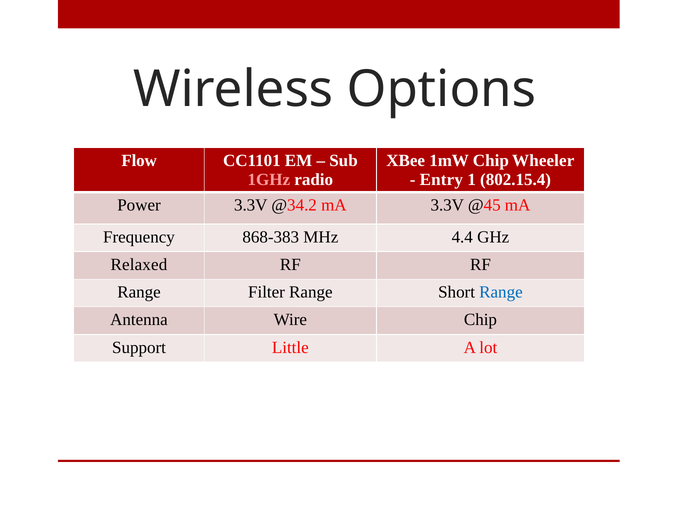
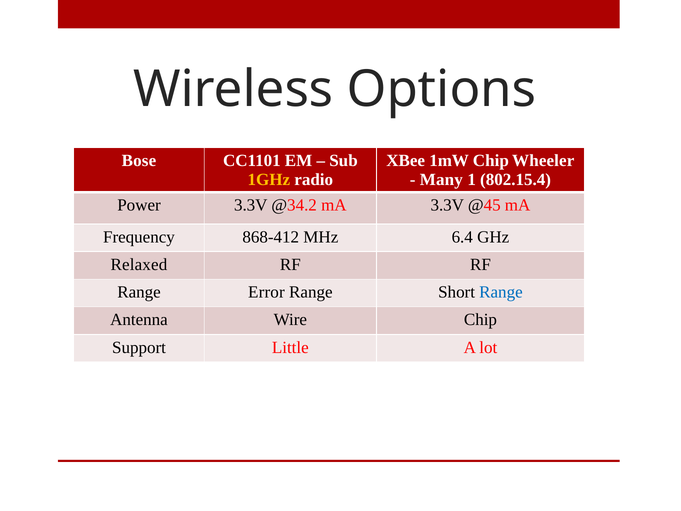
Flow: Flow -> Bose
1GHz colour: pink -> yellow
Entry: Entry -> Many
868-383: 868-383 -> 868-412
4.4: 4.4 -> 6.4
Filter: Filter -> Error
